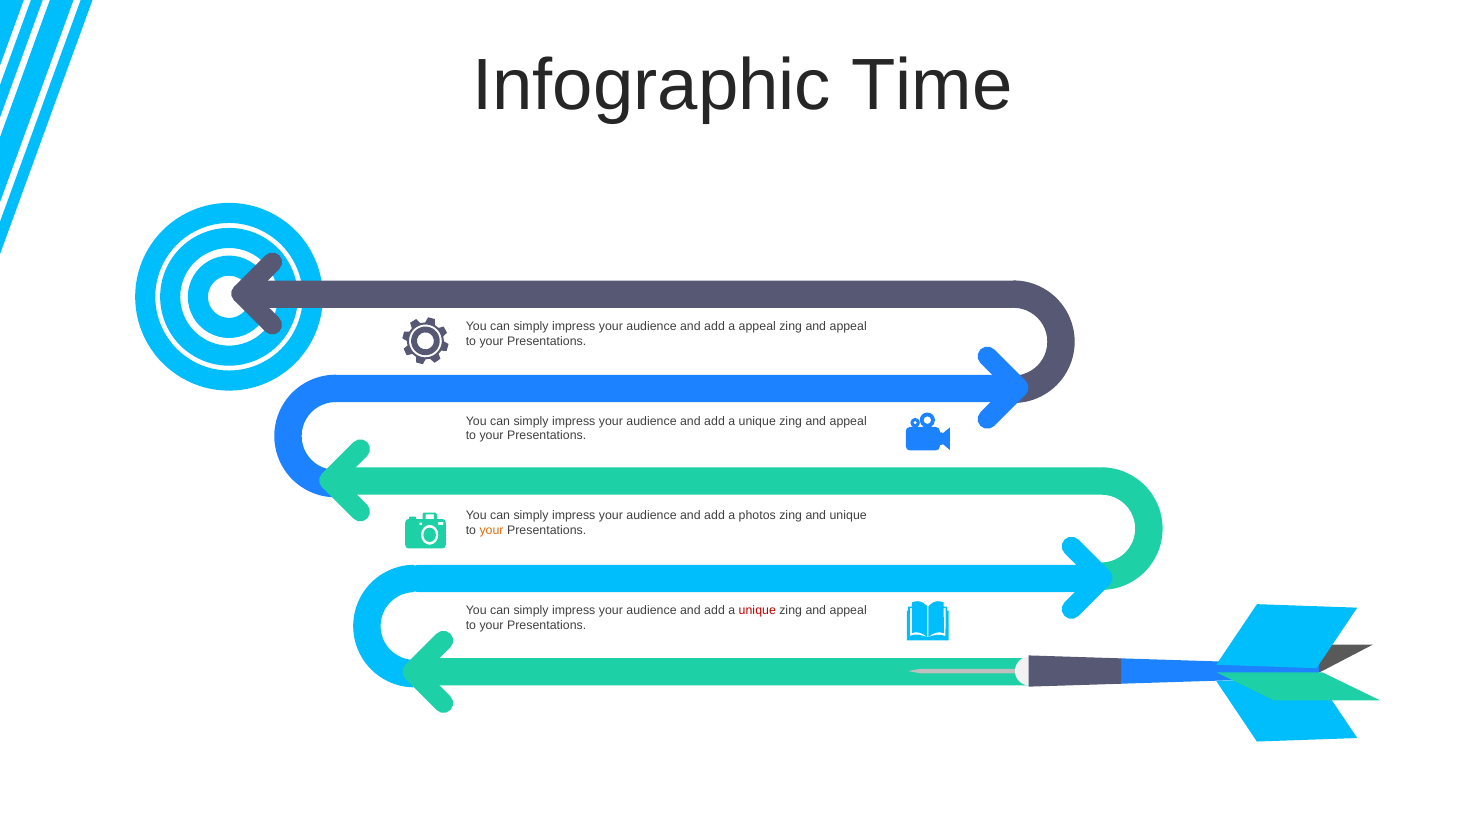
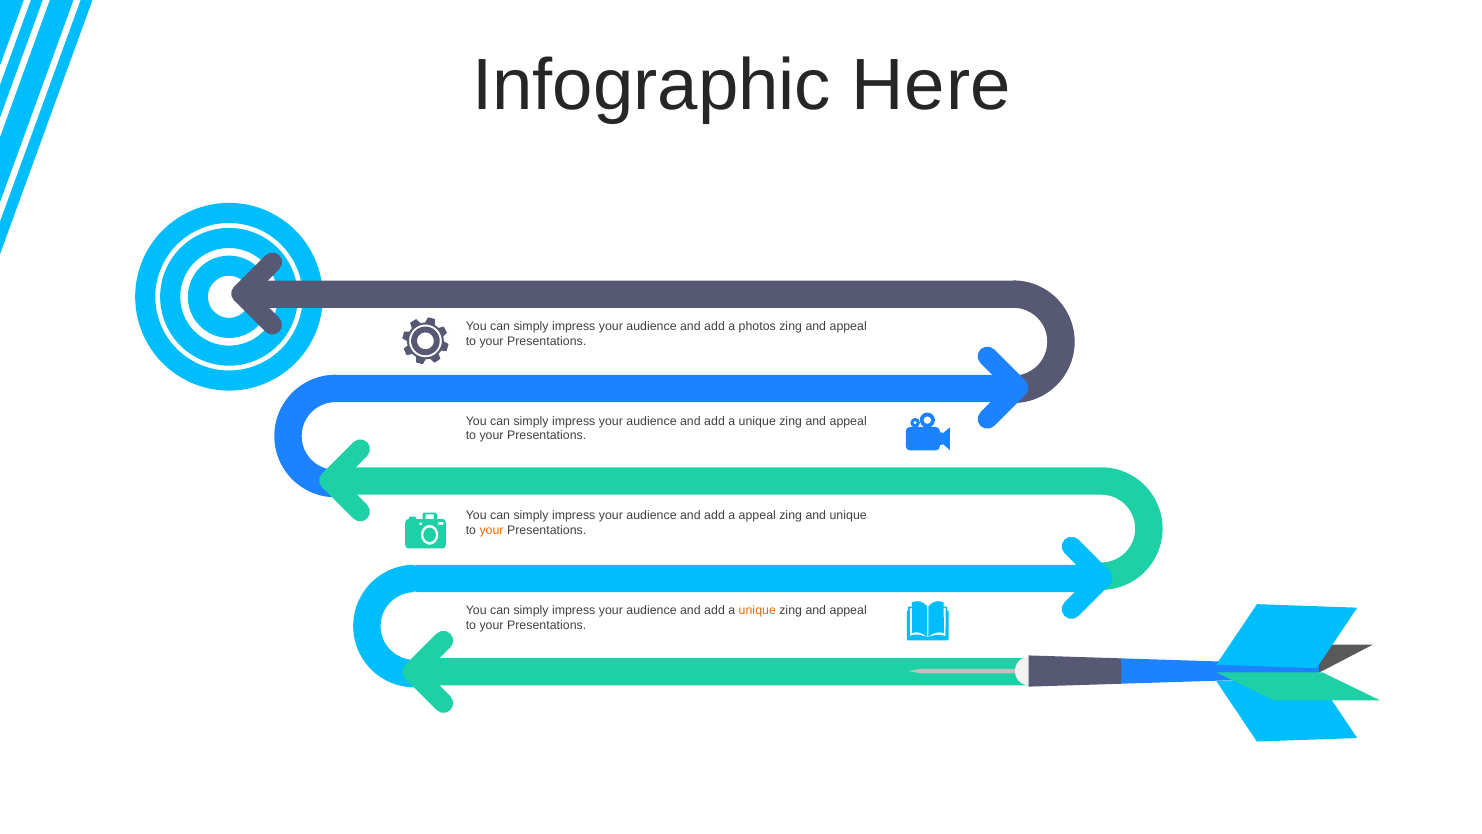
Time: Time -> Here
a appeal: appeal -> photos
a photos: photos -> appeal
unique at (757, 610) colour: red -> orange
